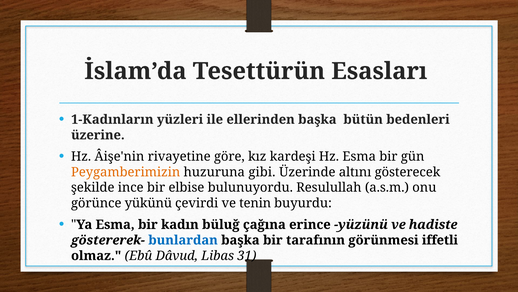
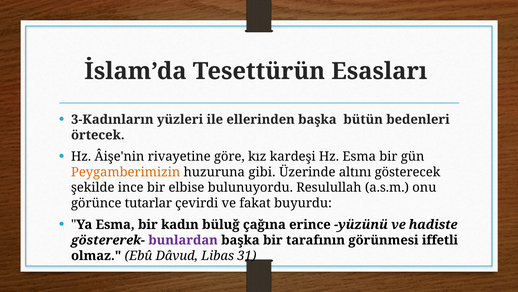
1-Kadınların: 1-Kadınların -> 3-Kadınların
üzerine: üzerine -> örtecek
yükünü: yükünü -> tutarlar
tenin: tenin -> fakat
bunlardan colour: blue -> purple
